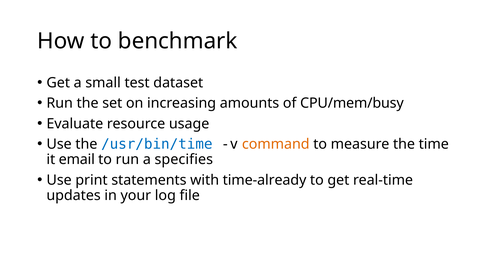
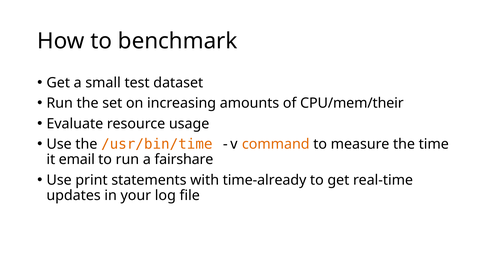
CPU/mem/busy: CPU/mem/busy -> CPU/mem/their
/usr/bin/time colour: blue -> orange
specifies: specifies -> fairshare
